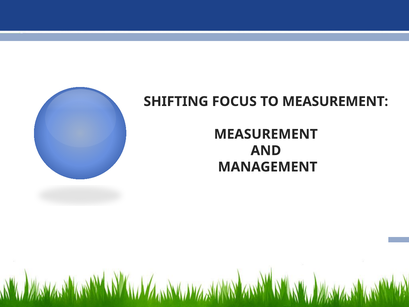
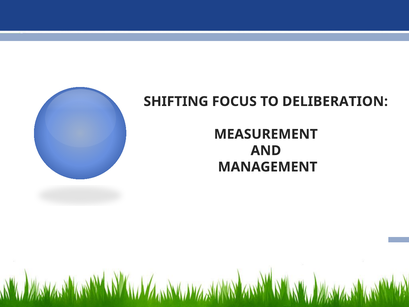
TO MEASUREMENT: MEASUREMENT -> DELIBERATION
